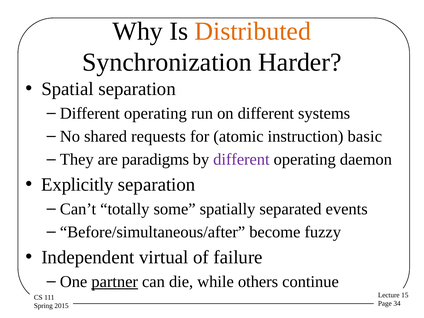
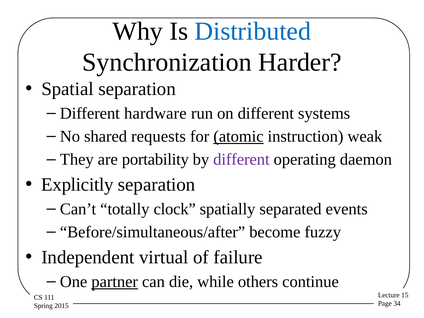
Distributed colour: orange -> blue
operating at (155, 113): operating -> hardware
atomic underline: none -> present
basic: basic -> weak
paradigms: paradigms -> portability
some: some -> clock
